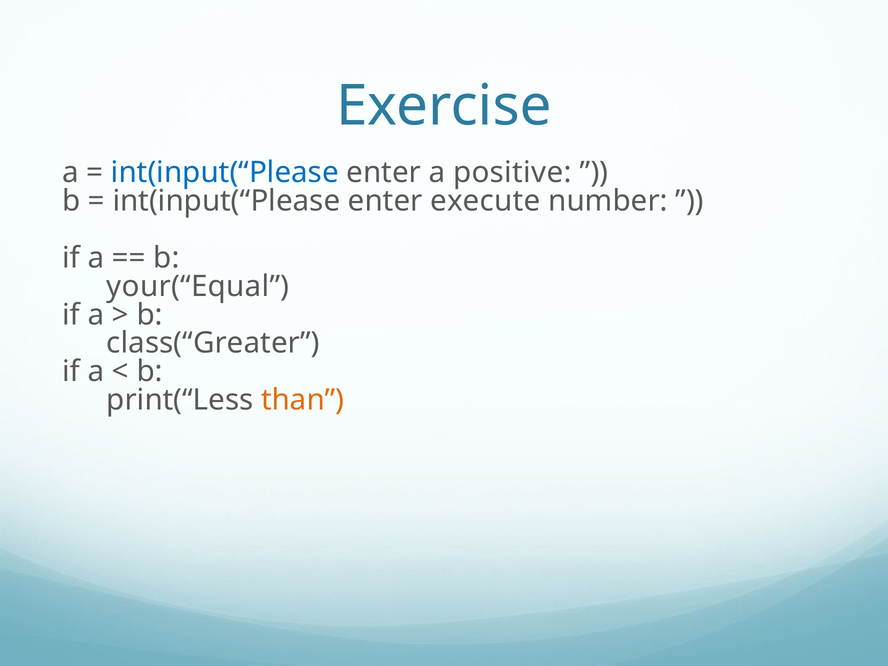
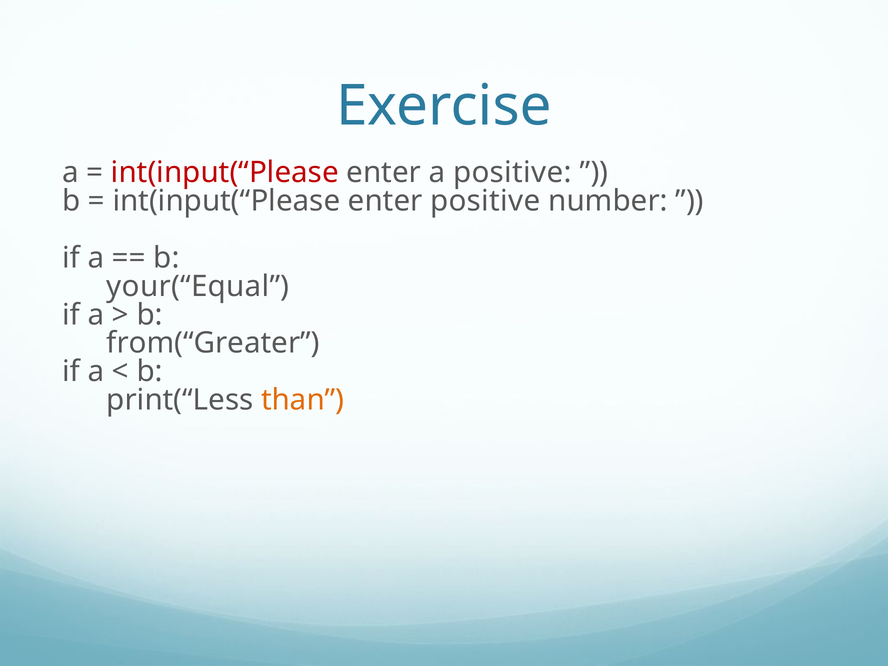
int(input(“Please at (225, 173) colour: blue -> red
enter execute: execute -> positive
class(“Greater: class(“Greater -> from(“Greater
